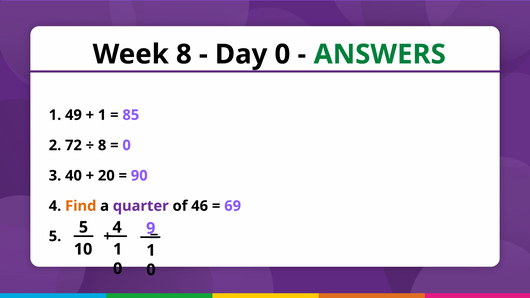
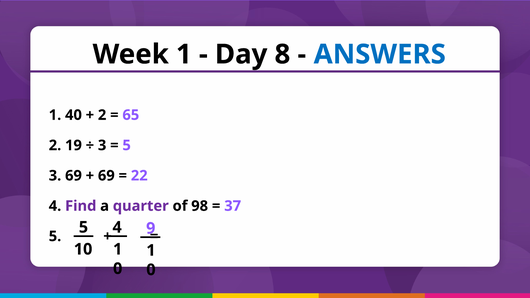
Week 8: 8 -> 1
Day 0: 0 -> 8
ANSWERS colour: green -> blue
49: 49 -> 40
1 at (102, 115): 1 -> 2
85: 85 -> 65
72: 72 -> 19
8 at (102, 145): 8 -> 3
0 at (127, 145): 0 -> 5
3 40: 40 -> 69
20 at (106, 176): 20 -> 69
90: 90 -> 22
Find colour: orange -> purple
46: 46 -> 98
69: 69 -> 37
